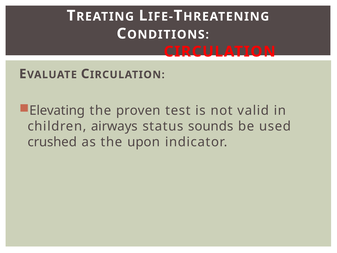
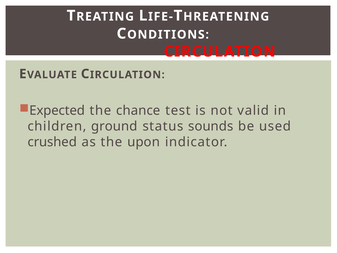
Elevating: Elevating -> Expected
proven: proven -> chance
airways: airways -> ground
